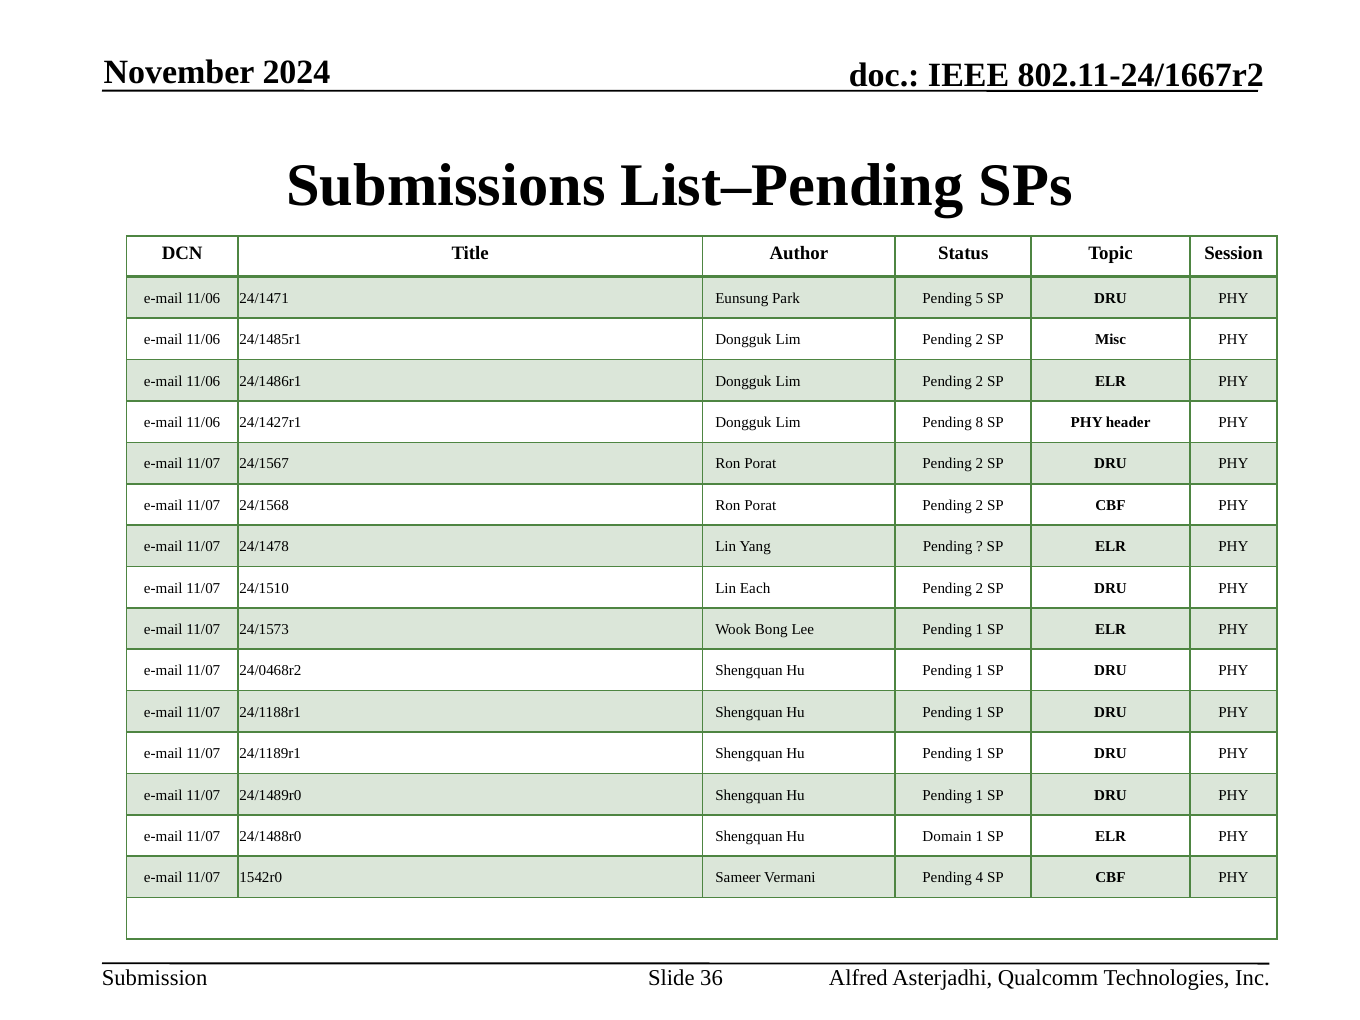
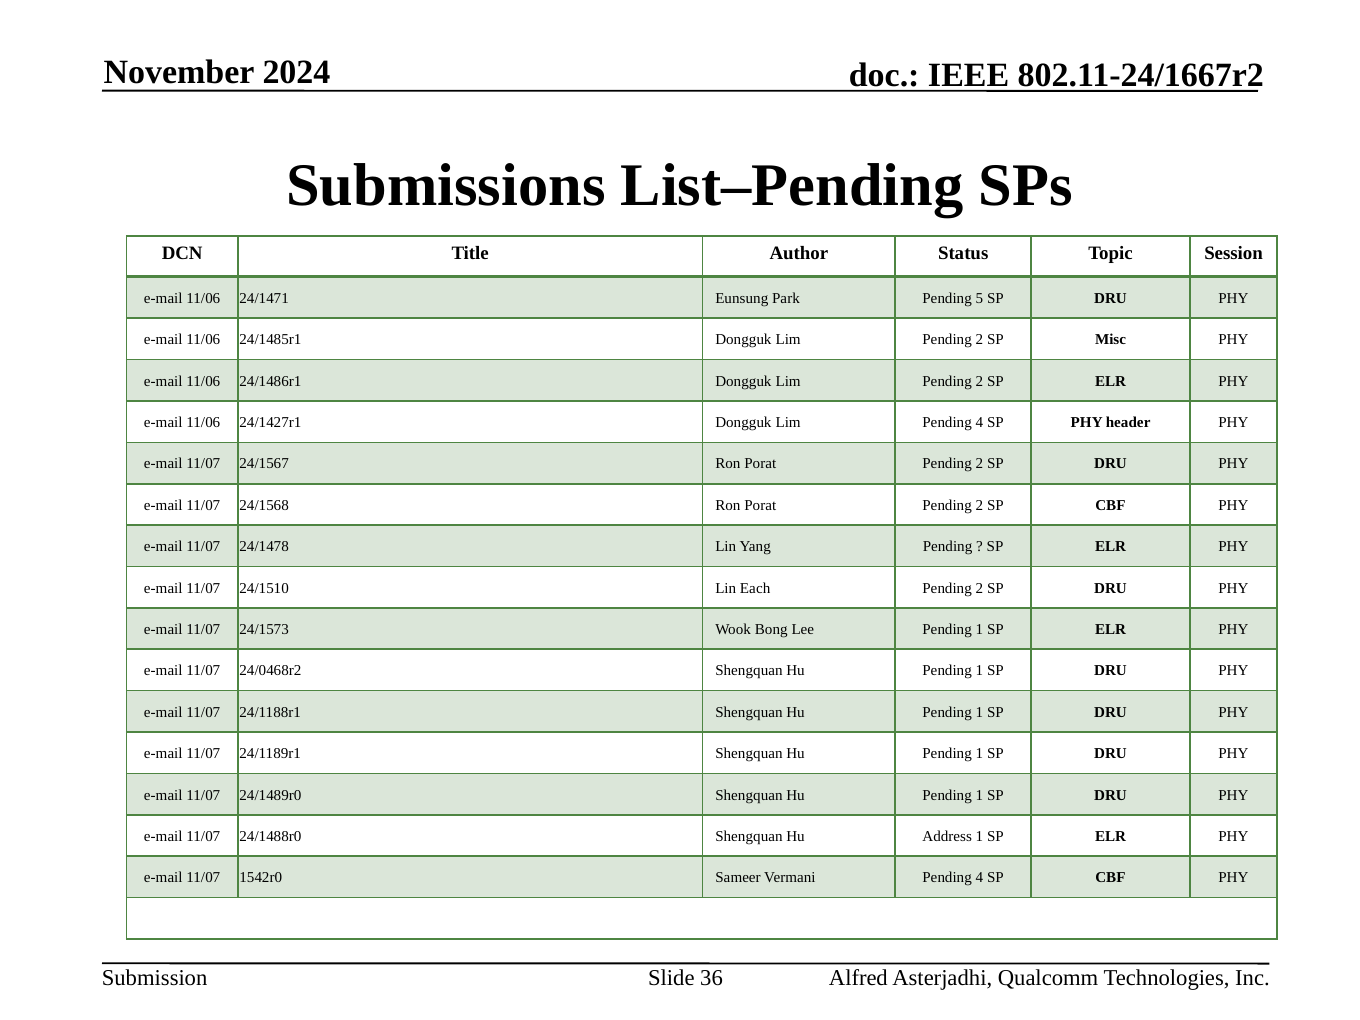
Lim Pending 8: 8 -> 4
Domain: Domain -> Address
